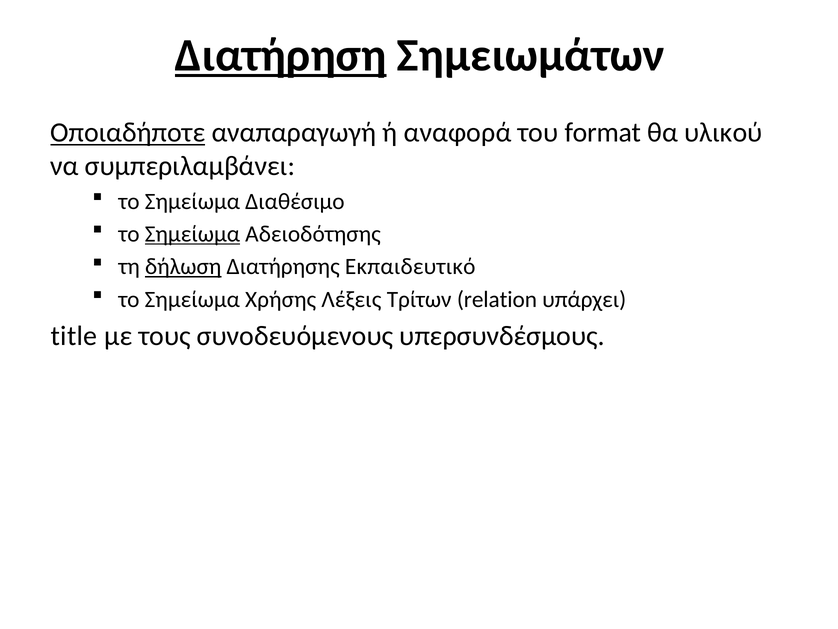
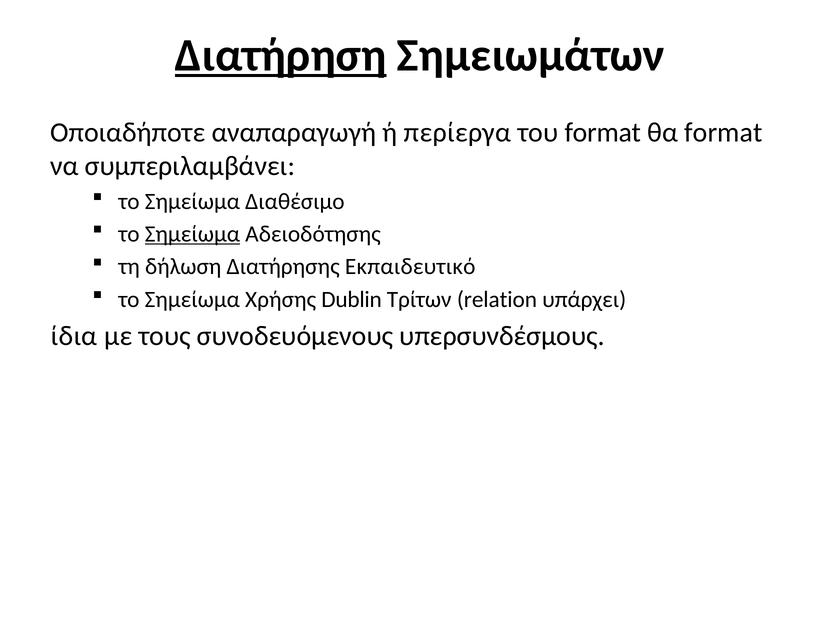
Οποιαδήποτε underline: present -> none
αναφορά: αναφορά -> περίεργα
θα υλικού: υλικού -> format
δήλωση underline: present -> none
Λέξεις: Λέξεις -> Dublin
title: title -> ίδια
